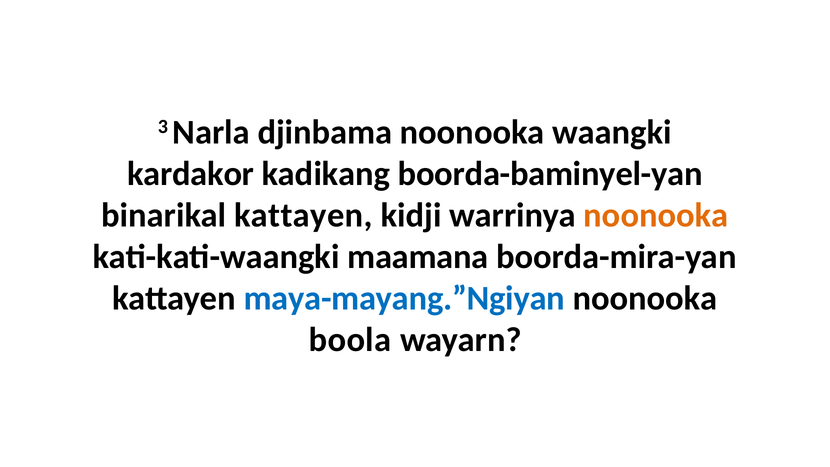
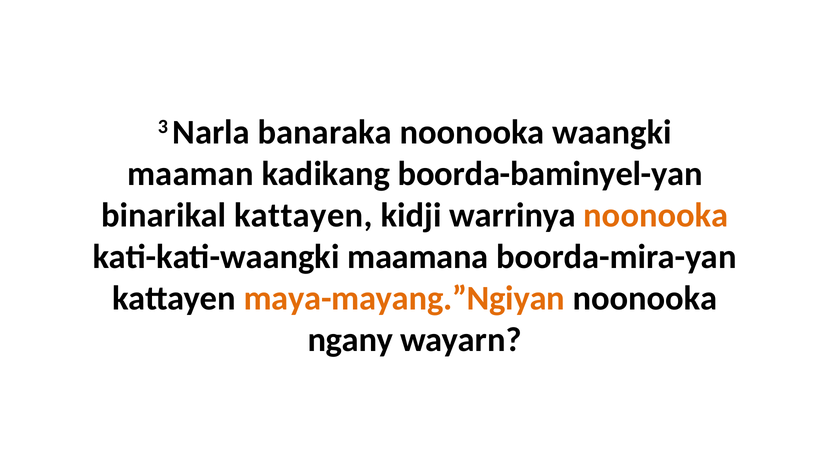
djinbama: djinbama -> banaraka
kardakor: kardakor -> maaman
maya-mayang.”Ngiyan colour: blue -> orange
boola: boola -> ngany
